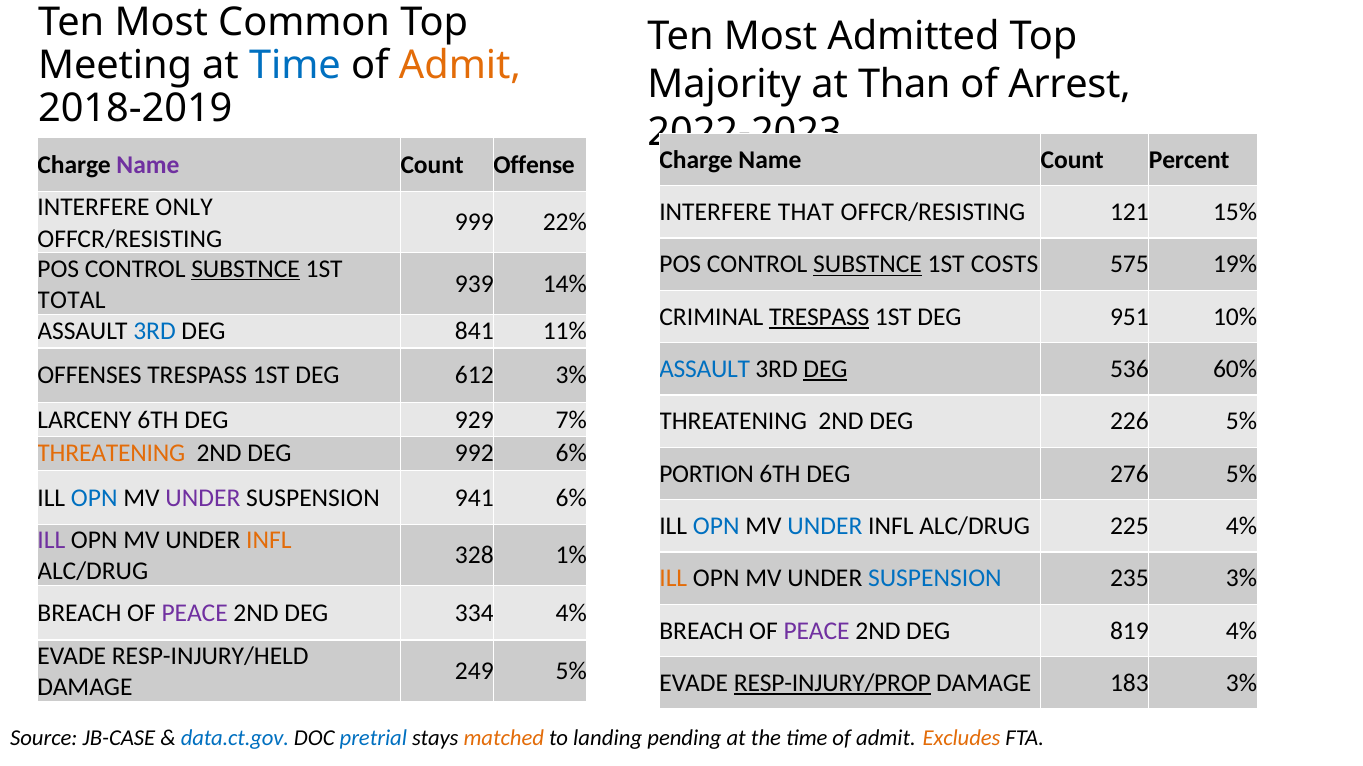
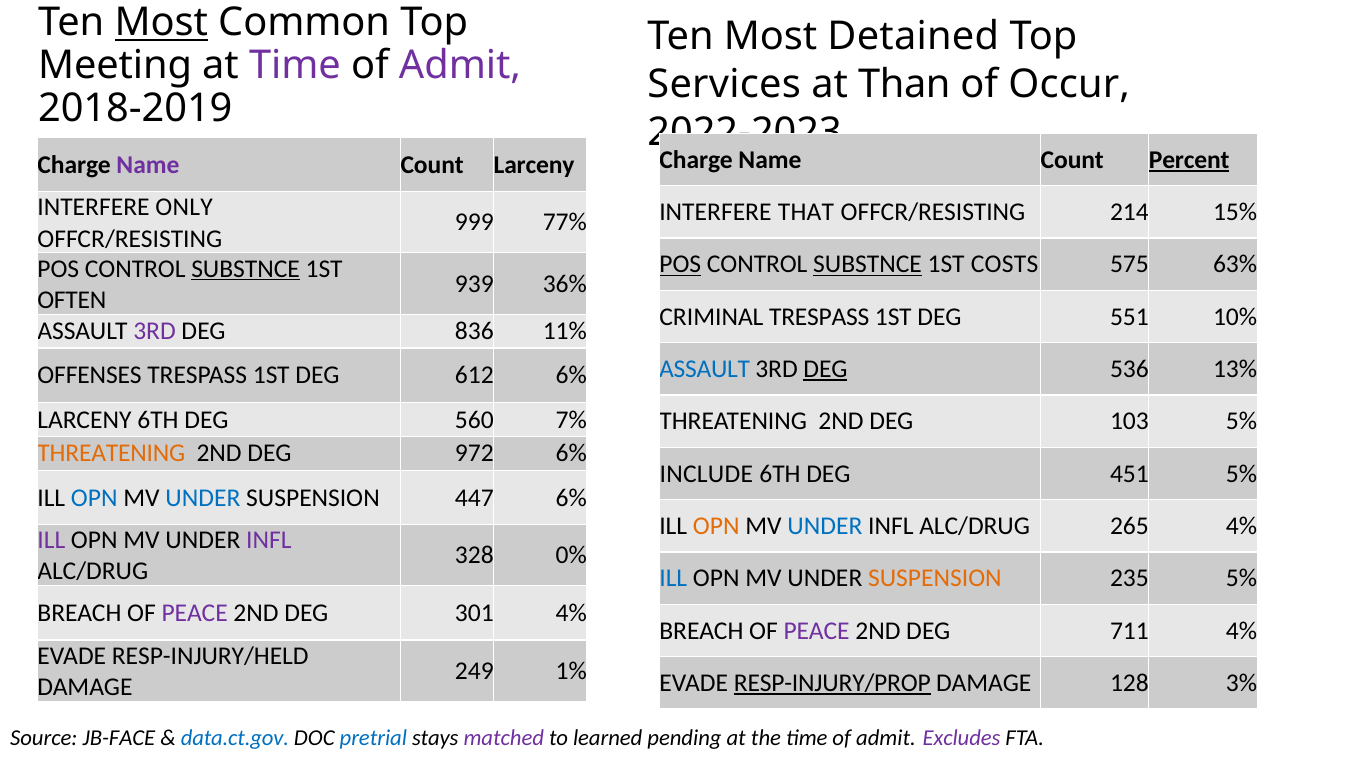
Most at (161, 23) underline: none -> present
Admitted: Admitted -> Detained
Time at (295, 66) colour: blue -> purple
Admit at (460, 66) colour: orange -> purple
Majority: Majority -> Services
Arrest: Arrest -> Occur
Percent underline: none -> present
Count Offense: Offense -> Larceny
121: 121 -> 214
22%: 22% -> 77%
POS at (680, 265) underline: none -> present
19%: 19% -> 63%
14%: 14% -> 36%
TOTAL: TOTAL -> OFTEN
TRESPASS at (819, 317) underline: present -> none
951: 951 -> 551
3RD at (155, 332) colour: blue -> purple
841: 841 -> 836
60%: 60% -> 13%
612 3%: 3% -> 6%
929: 929 -> 560
226: 226 -> 103
992: 992 -> 972
PORTION: PORTION -> INCLUDE
276: 276 -> 451
UNDER at (203, 498) colour: purple -> blue
941: 941 -> 447
OPN at (716, 527) colour: blue -> orange
225: 225 -> 265
INFL at (269, 541) colour: orange -> purple
1%: 1% -> 0%
ILL at (673, 579) colour: orange -> blue
SUSPENSION at (935, 579) colour: blue -> orange
235 3%: 3% -> 5%
334: 334 -> 301
819: 819 -> 711
249 5%: 5% -> 1%
183: 183 -> 128
JB-CASE: JB-CASE -> JB-FACE
matched colour: orange -> purple
landing: landing -> learned
Excludes colour: orange -> purple
